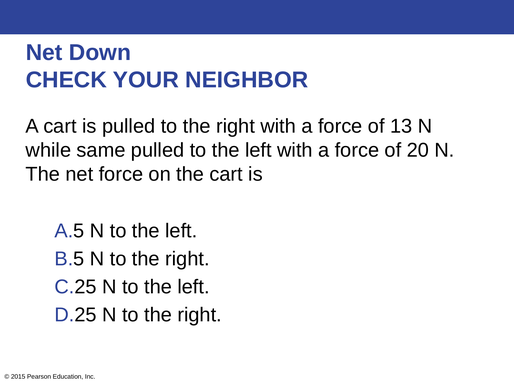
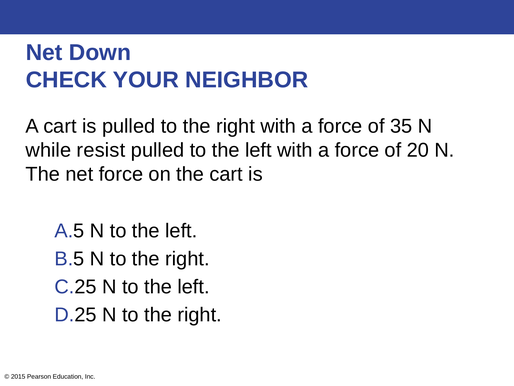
13: 13 -> 35
same: same -> resist
